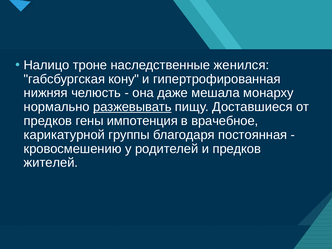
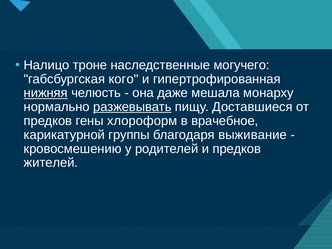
женился: женился -> могучего
кону: кону -> кого
нижняя underline: none -> present
импотенция: импотенция -> хлороформ
постоянная: постоянная -> выживание
